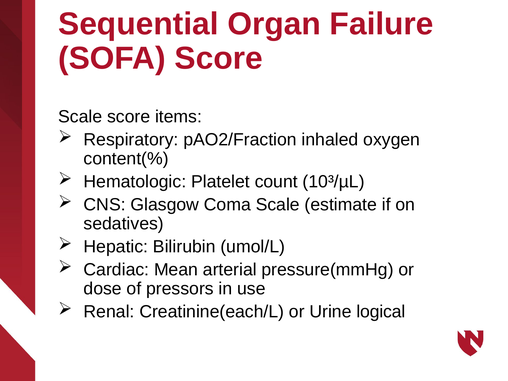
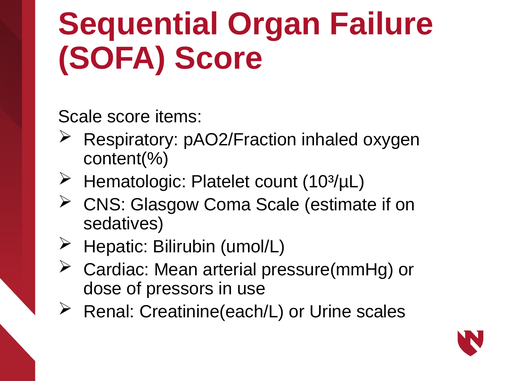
logical: logical -> scales
